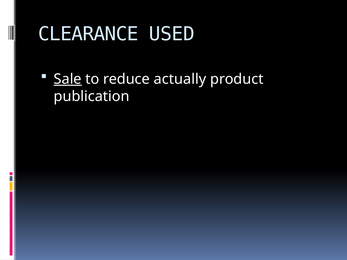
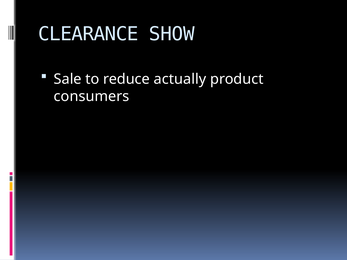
USED: USED -> SHOW
Sale underline: present -> none
publication: publication -> consumers
